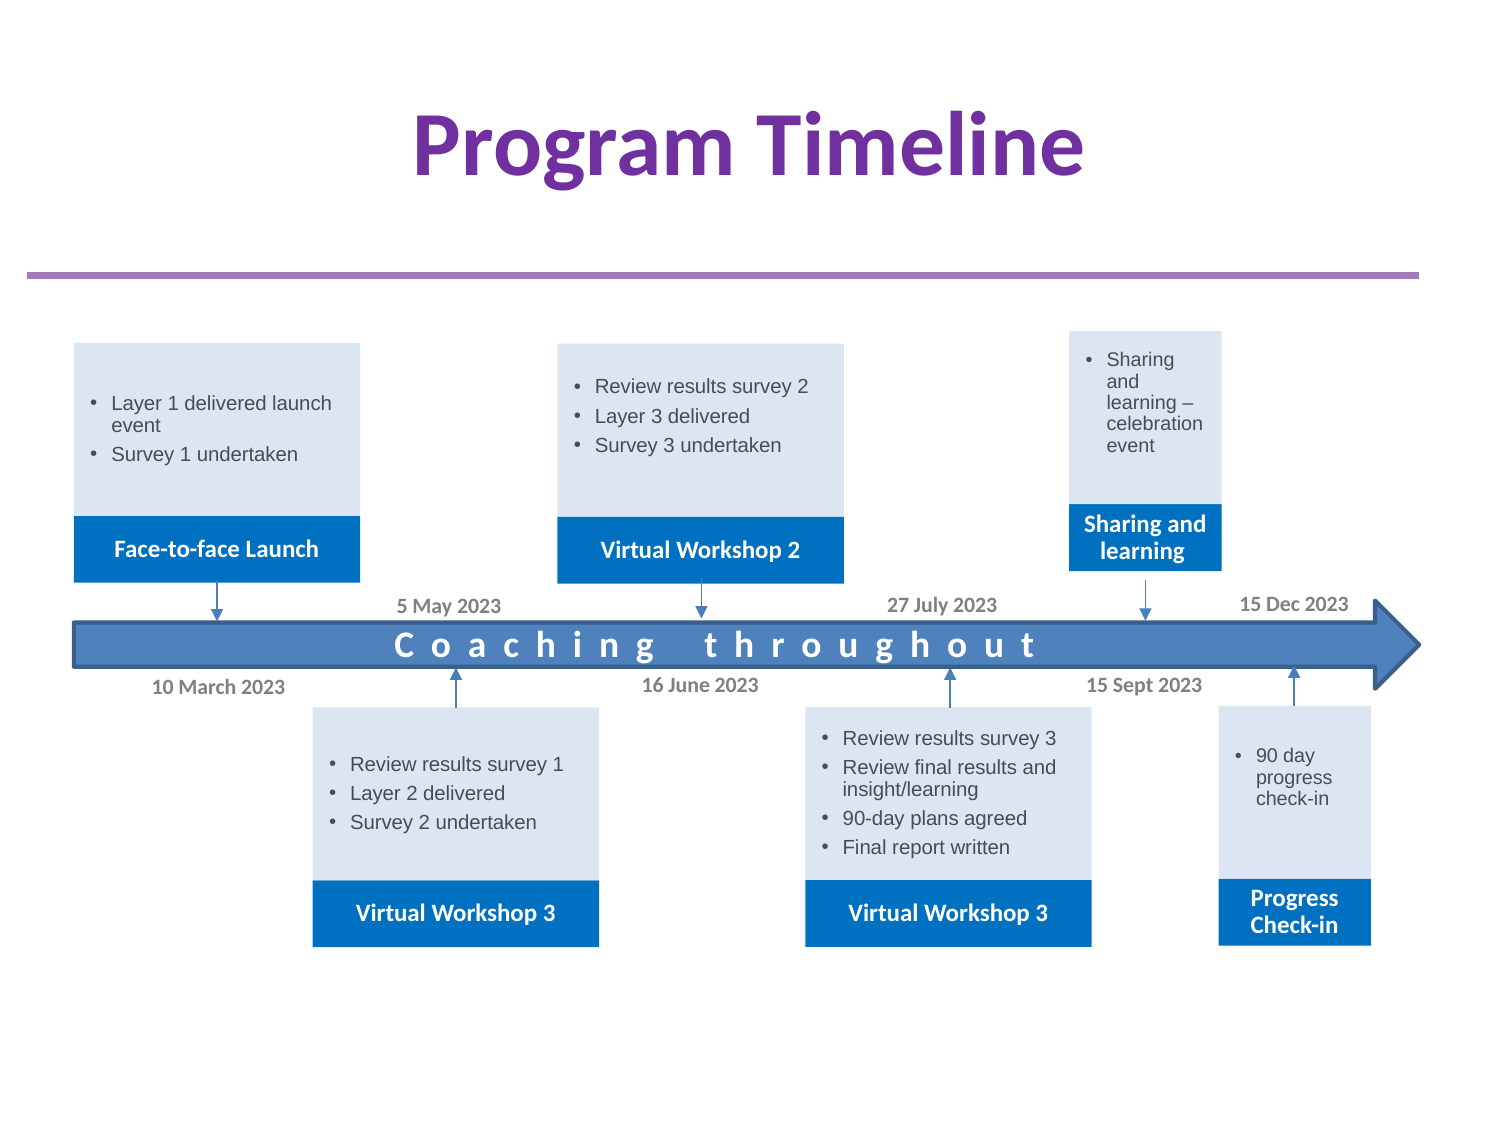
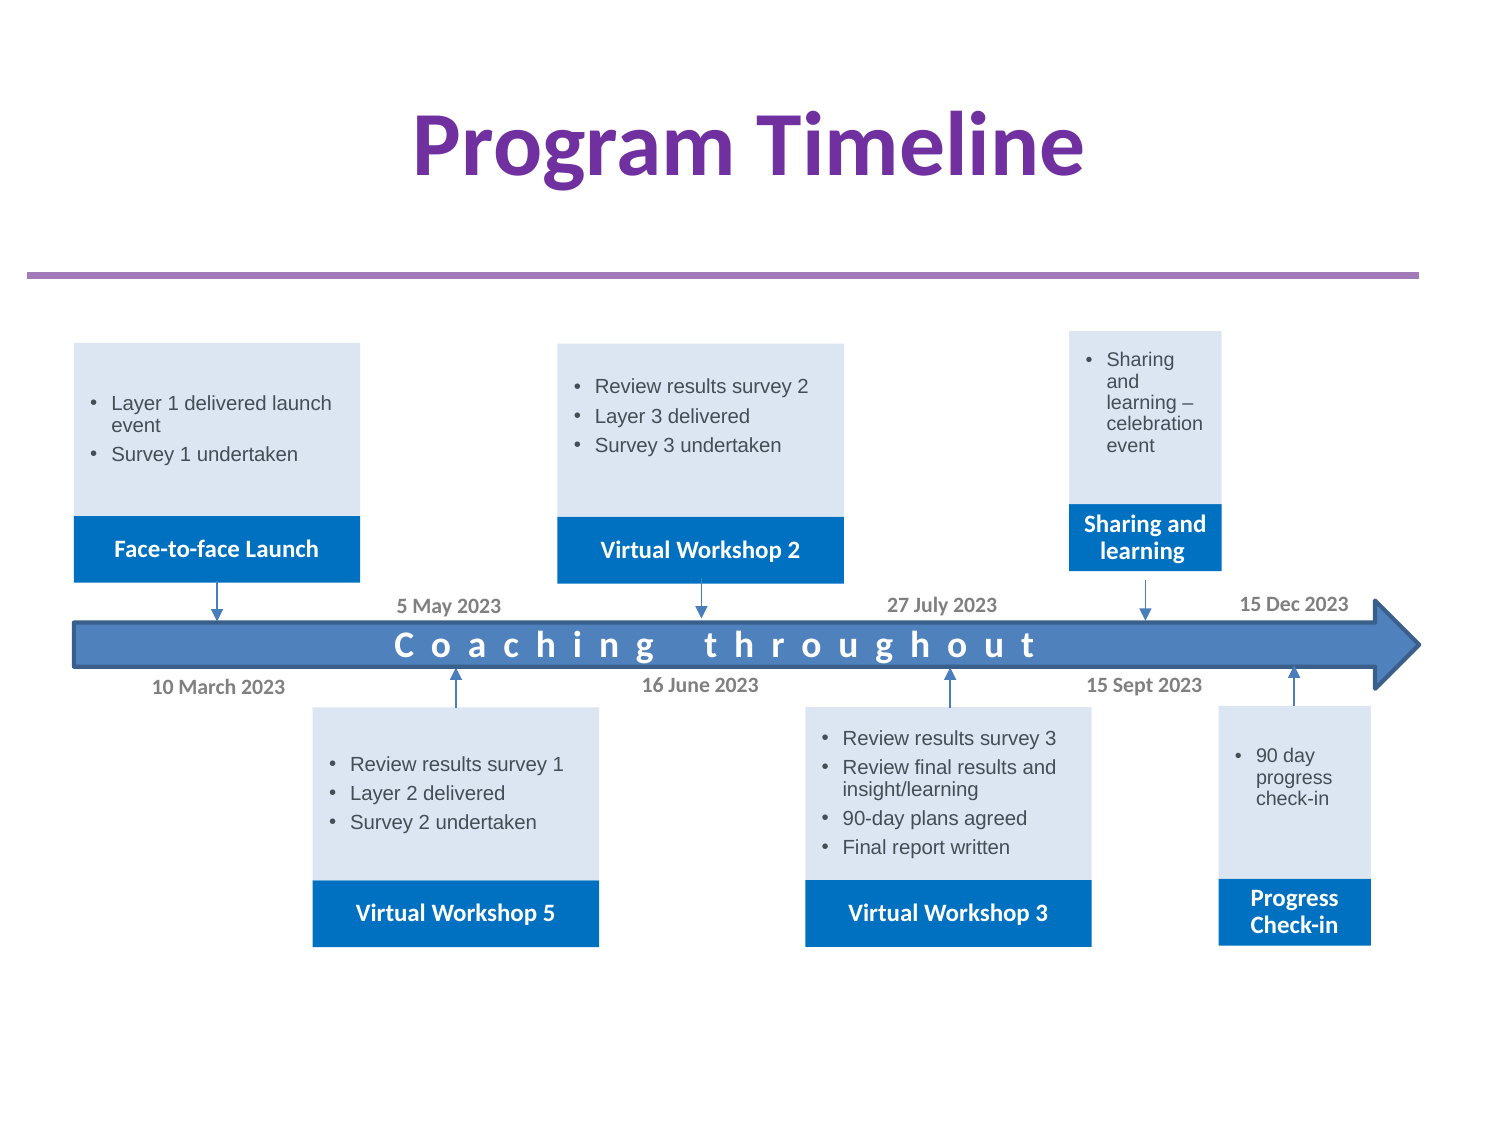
3 at (549, 913): 3 -> 5
